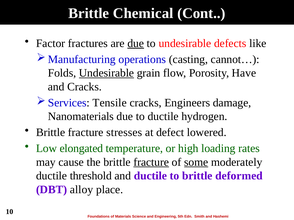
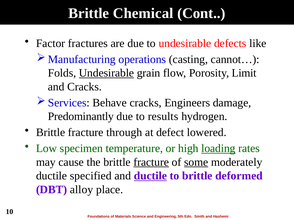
due at (136, 43) underline: present -> none
Have: Have -> Limit
Tensile: Tensile -> Behave
Nanomaterials: Nanomaterials -> Predominantly
to ductile: ductile -> results
stresses: stresses -> through
elongated: elongated -> specimen
loading underline: none -> present
threshold: threshold -> specified
ductile at (150, 176) underline: none -> present
